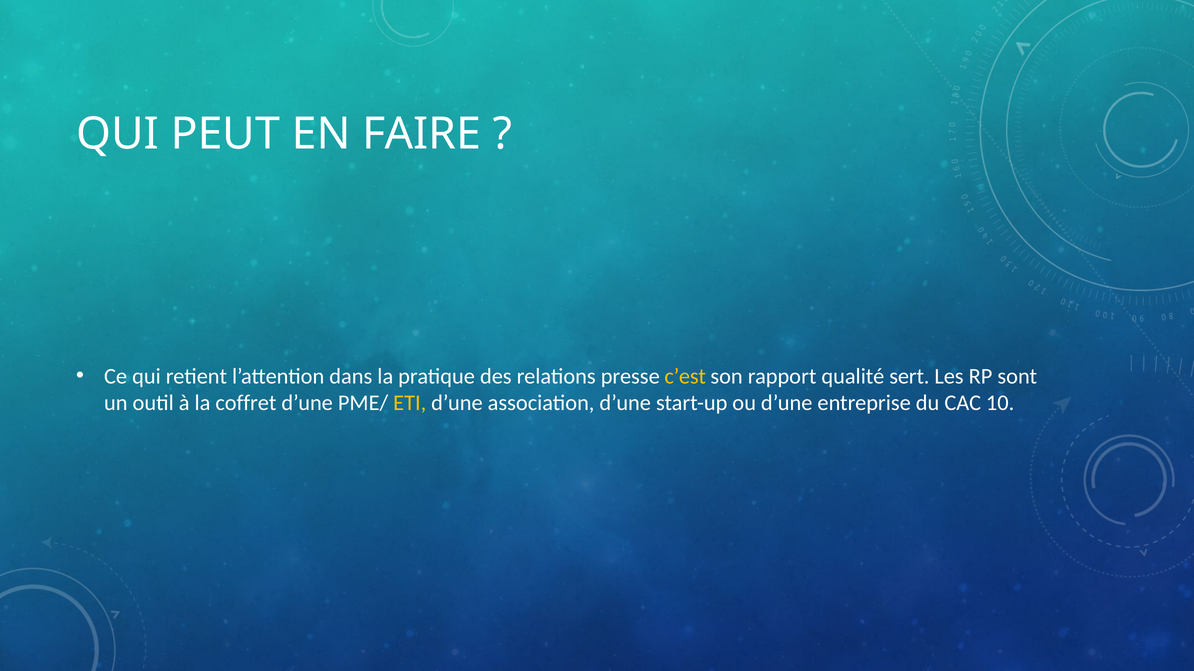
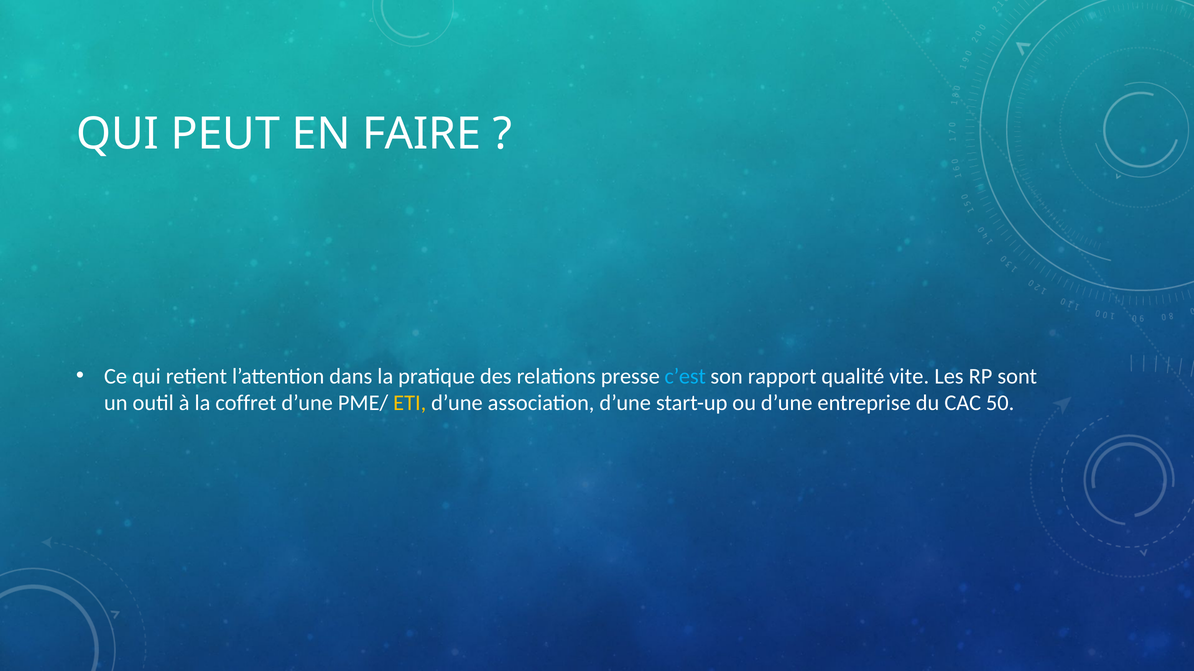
c’est colour: yellow -> light blue
sert: sert -> vite
10: 10 -> 50
